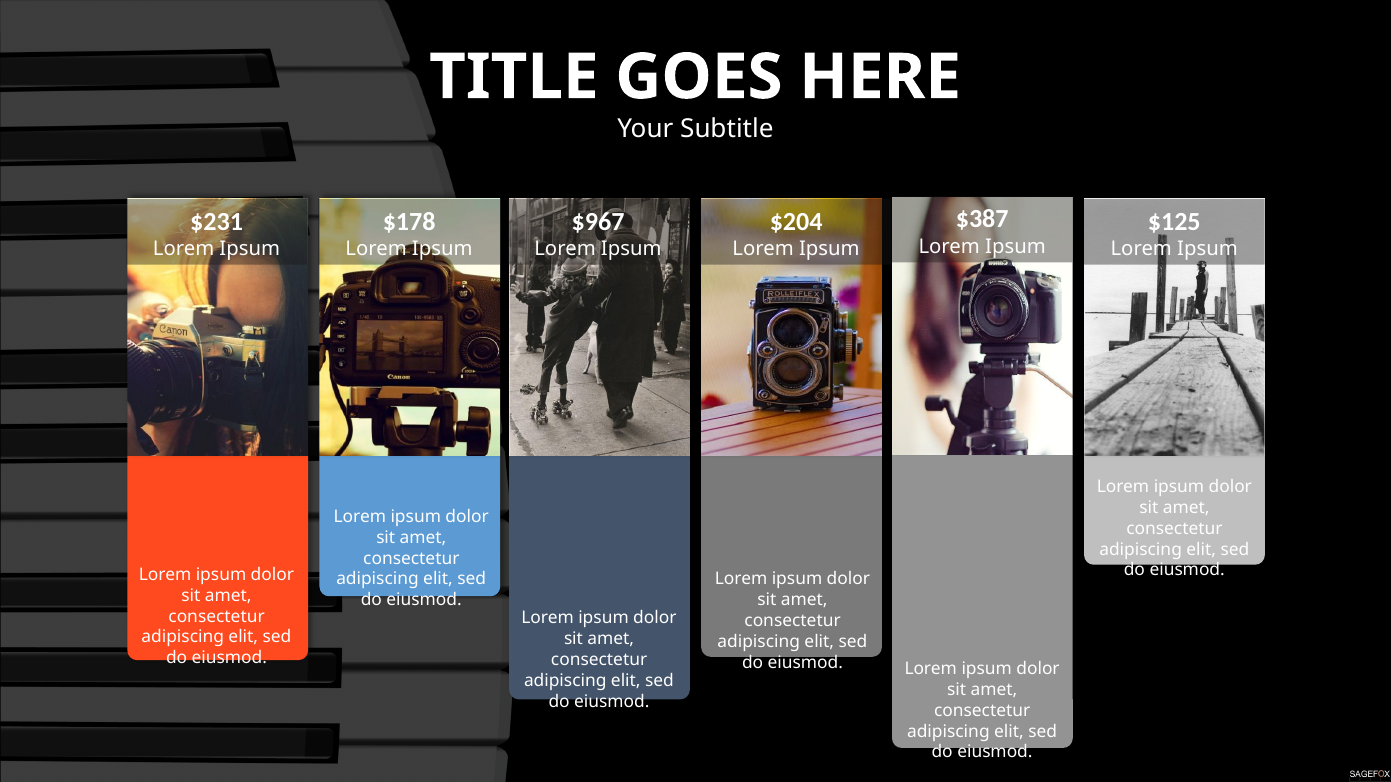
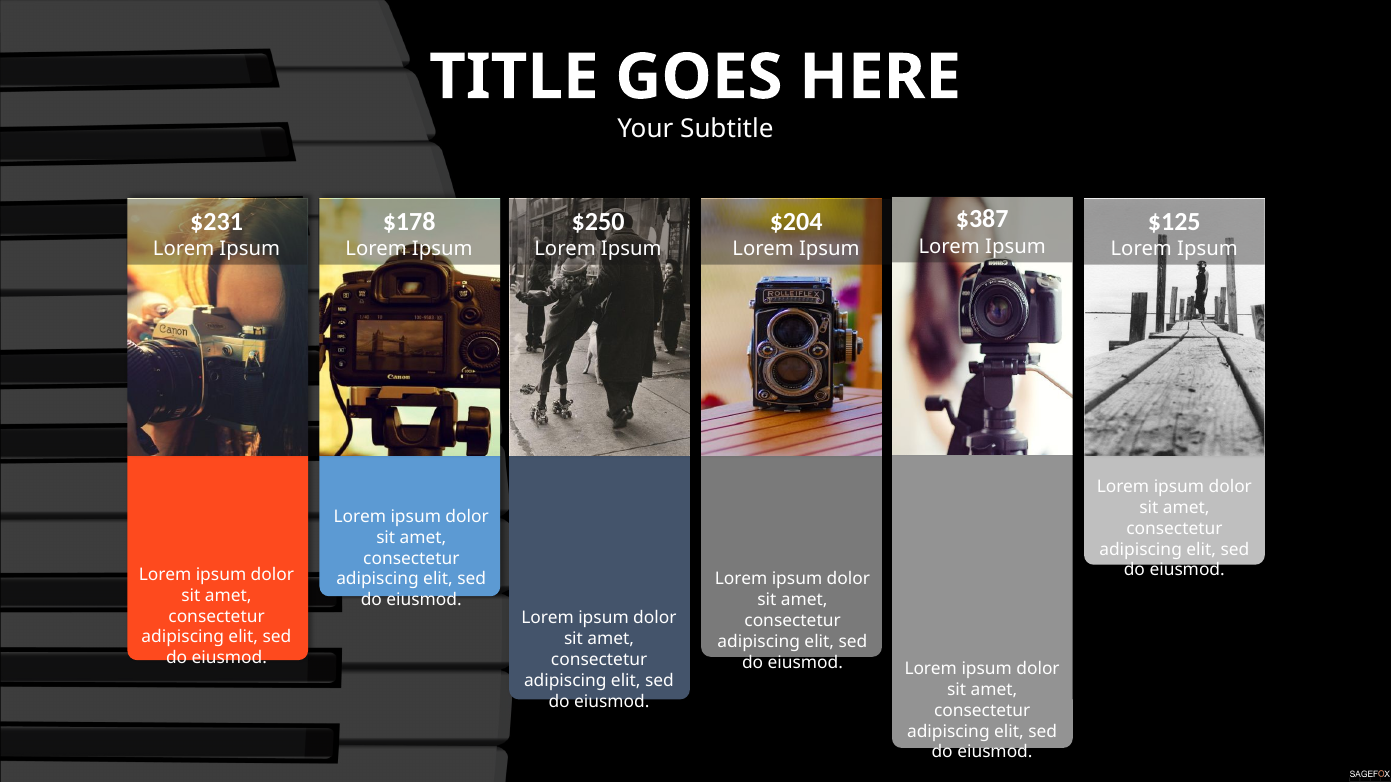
$967: $967 -> $250
